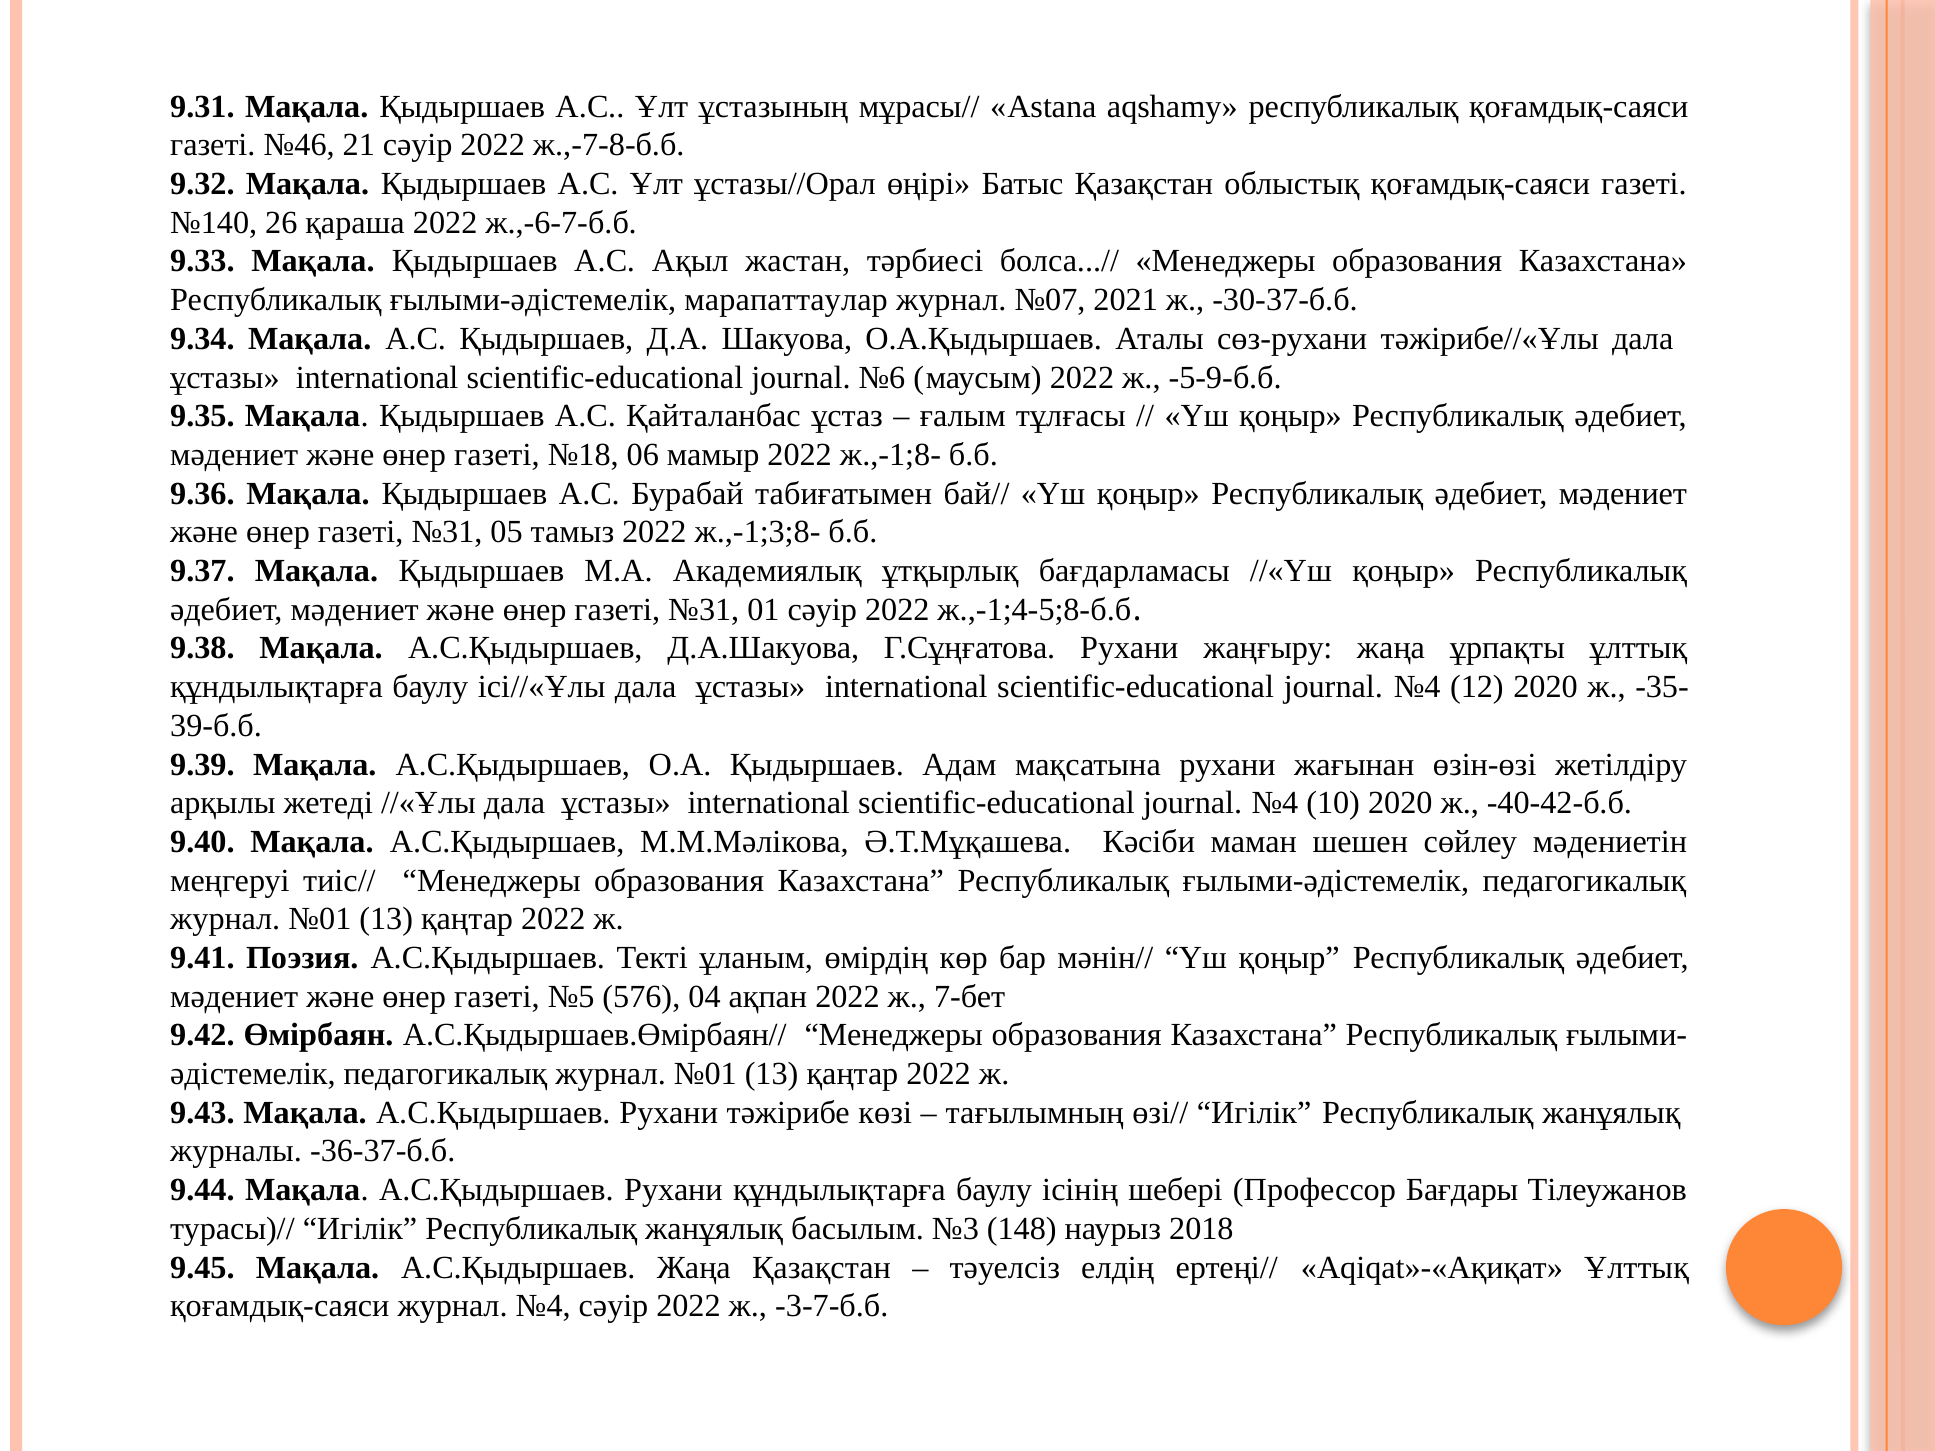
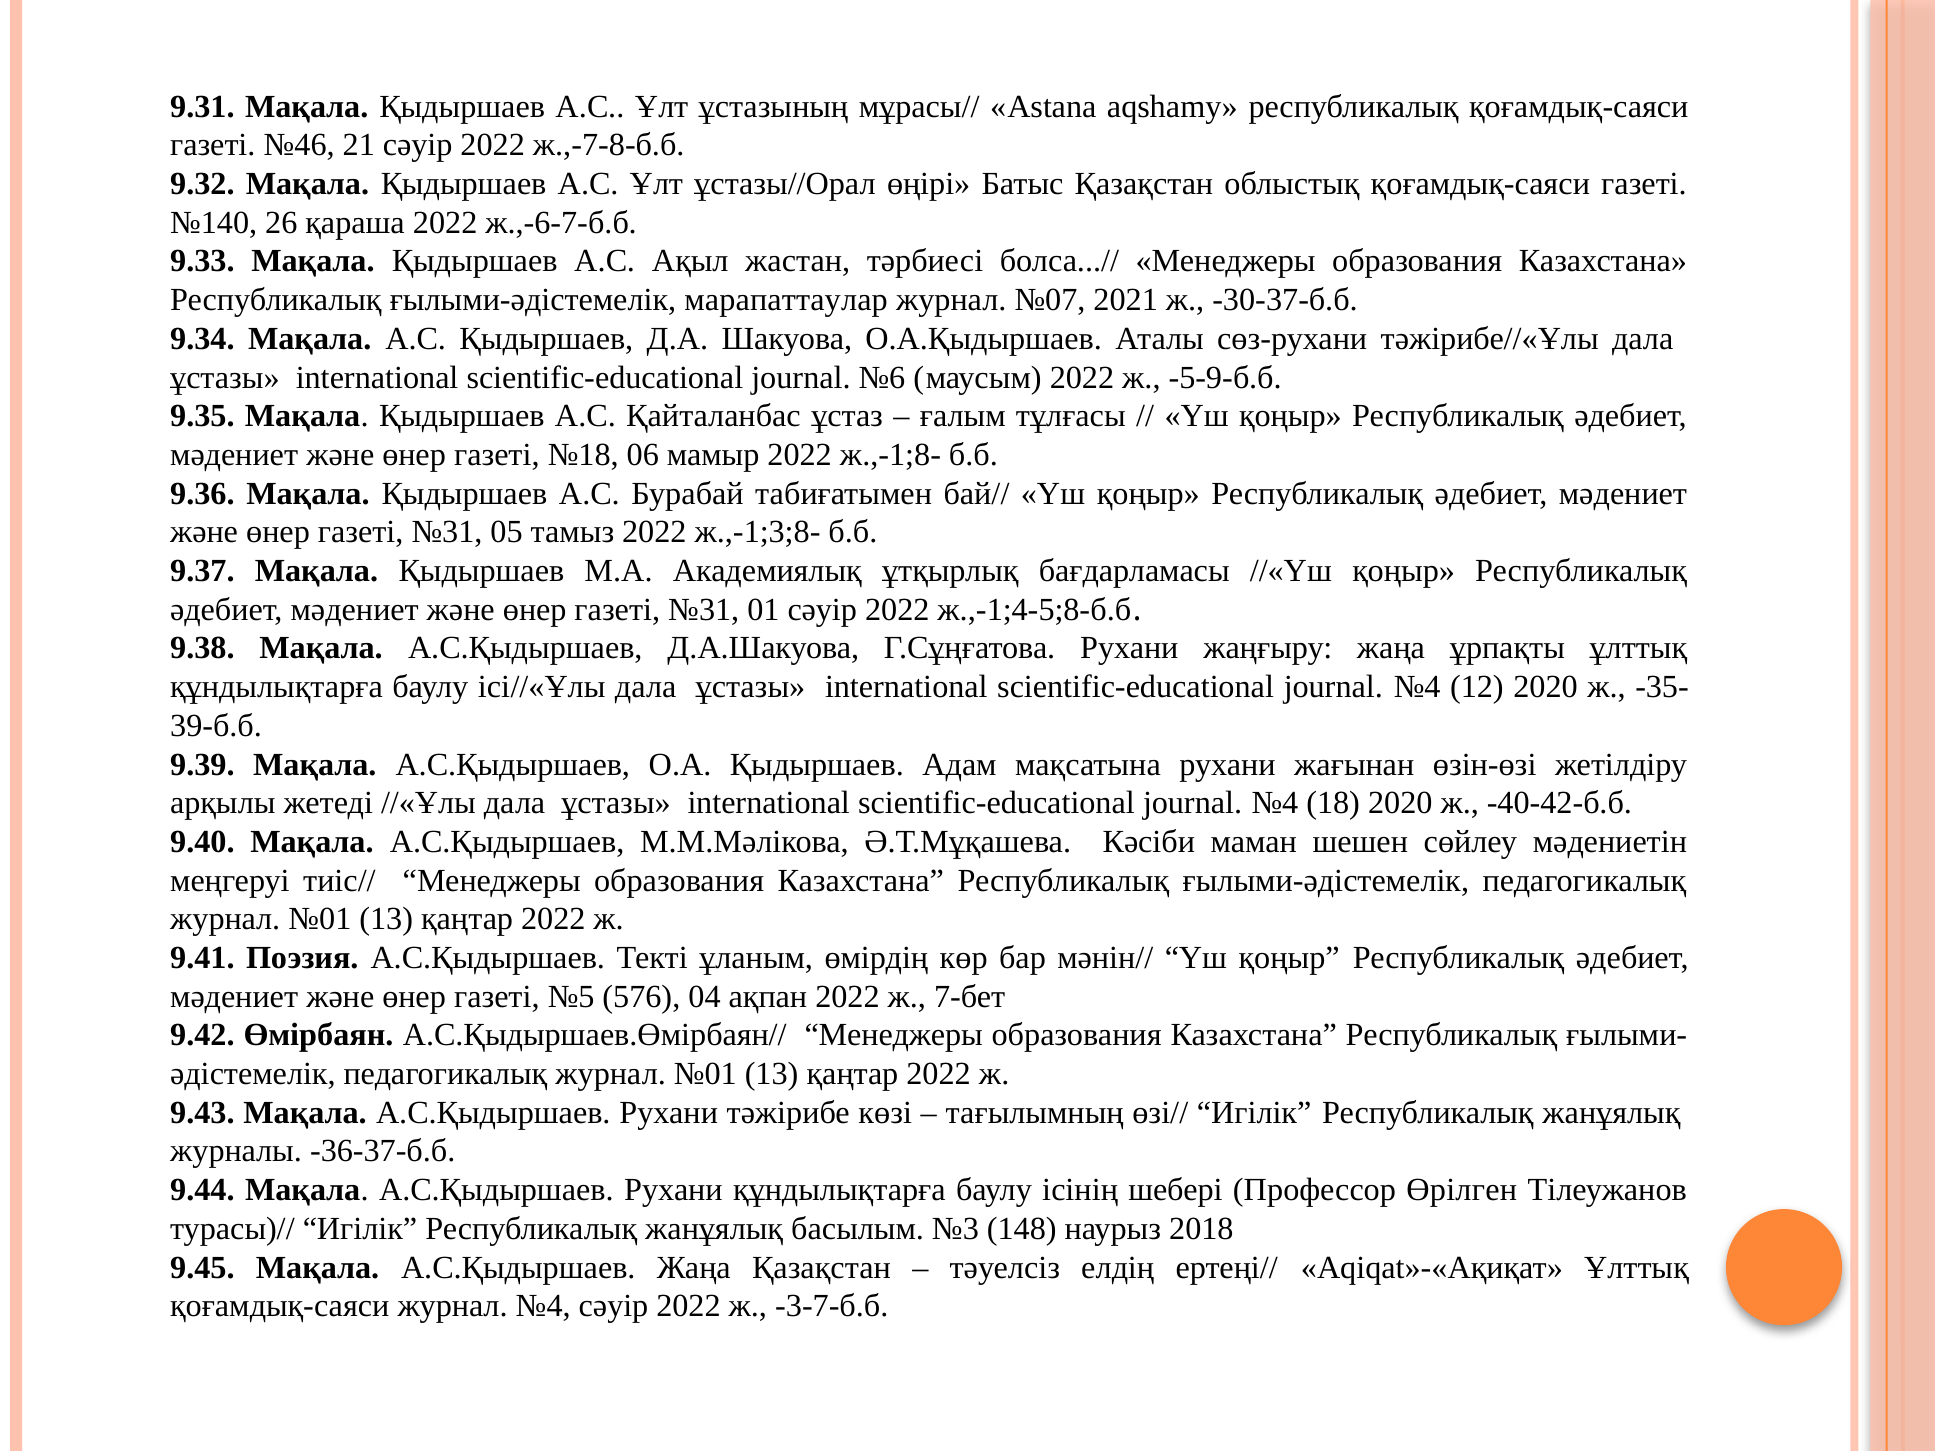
10: 10 -> 18
Бағдары: Бағдары -> Өрілген
